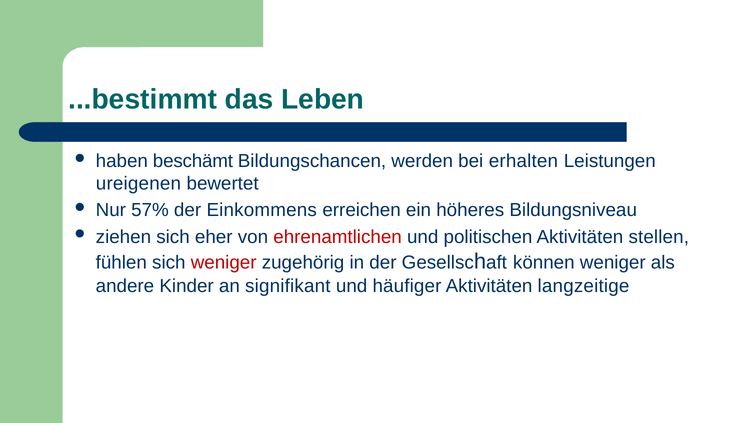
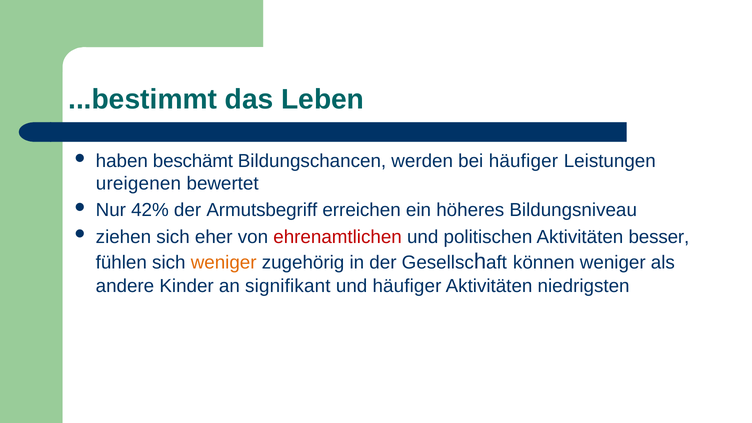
bei erhalten: erhalten -> häufiger
57%: 57% -> 42%
Einkommens: Einkommens -> Armutsbegriff
stellen: stellen -> besser
weniger at (224, 263) colour: red -> orange
langzeitige: langzeitige -> niedrigsten
